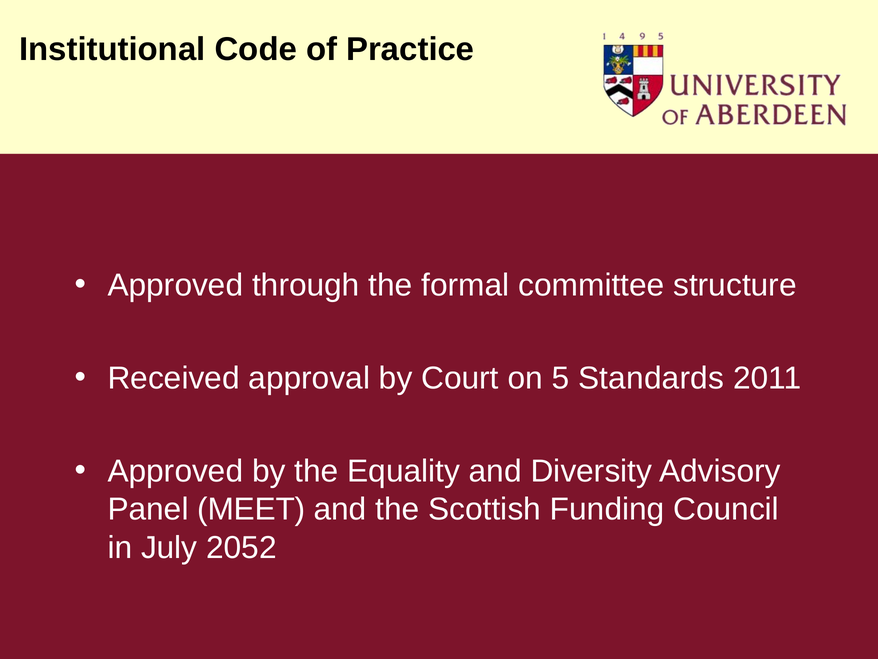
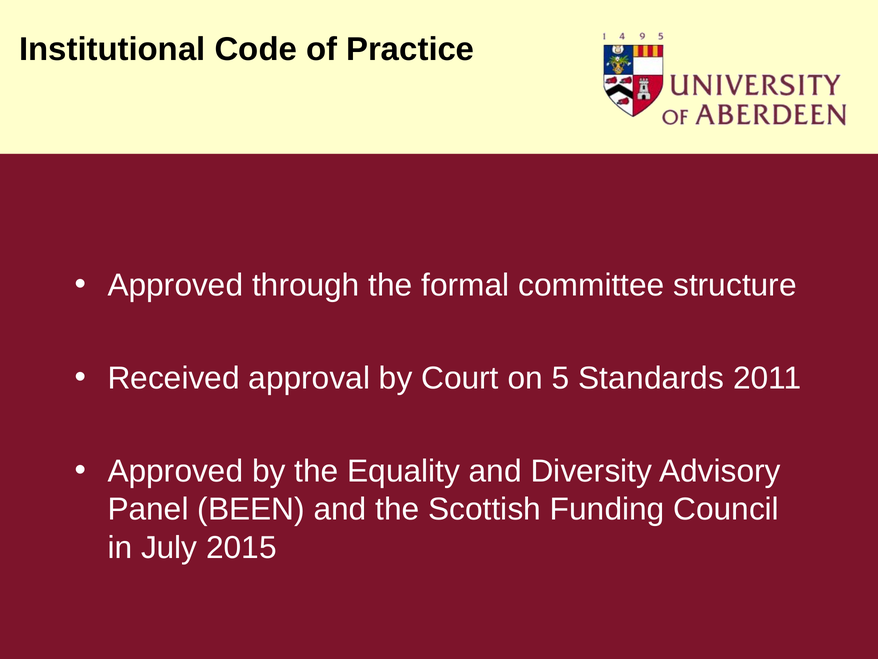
MEET: MEET -> BEEN
2052: 2052 -> 2015
